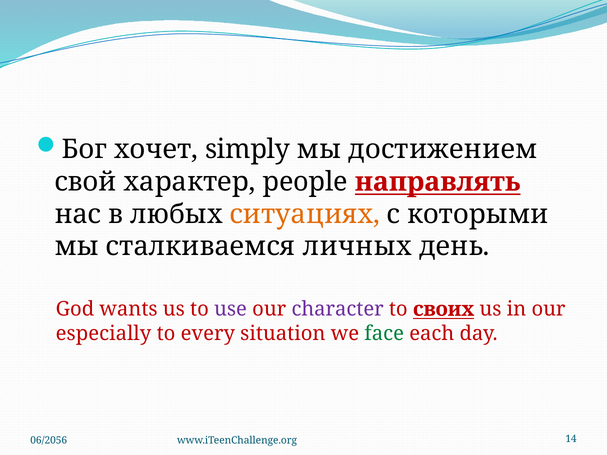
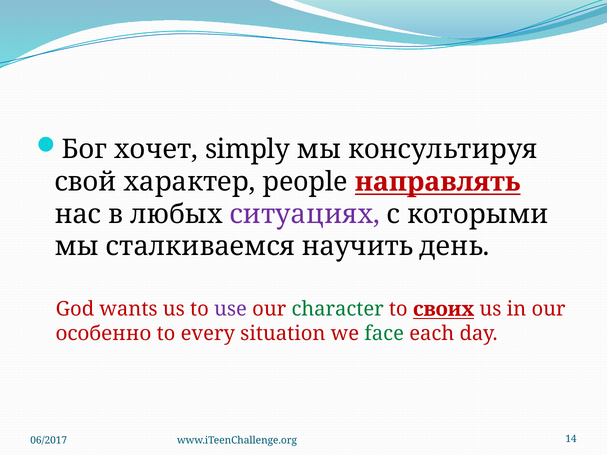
достижением: достижением -> консультируя
ситуациях colour: orange -> purple
личных: личных -> научить
character colour: purple -> green
especially: especially -> особенно
06/2056: 06/2056 -> 06/2017
